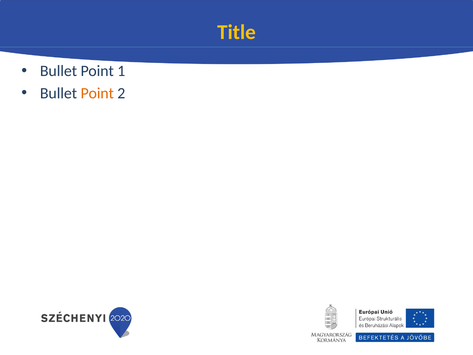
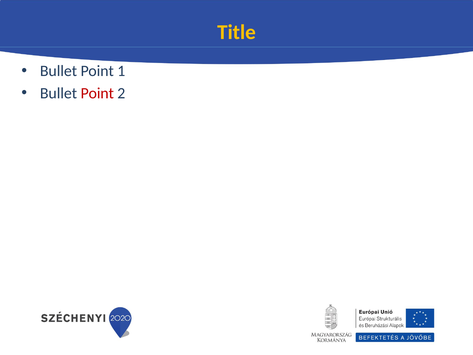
Point at (97, 93) colour: orange -> red
